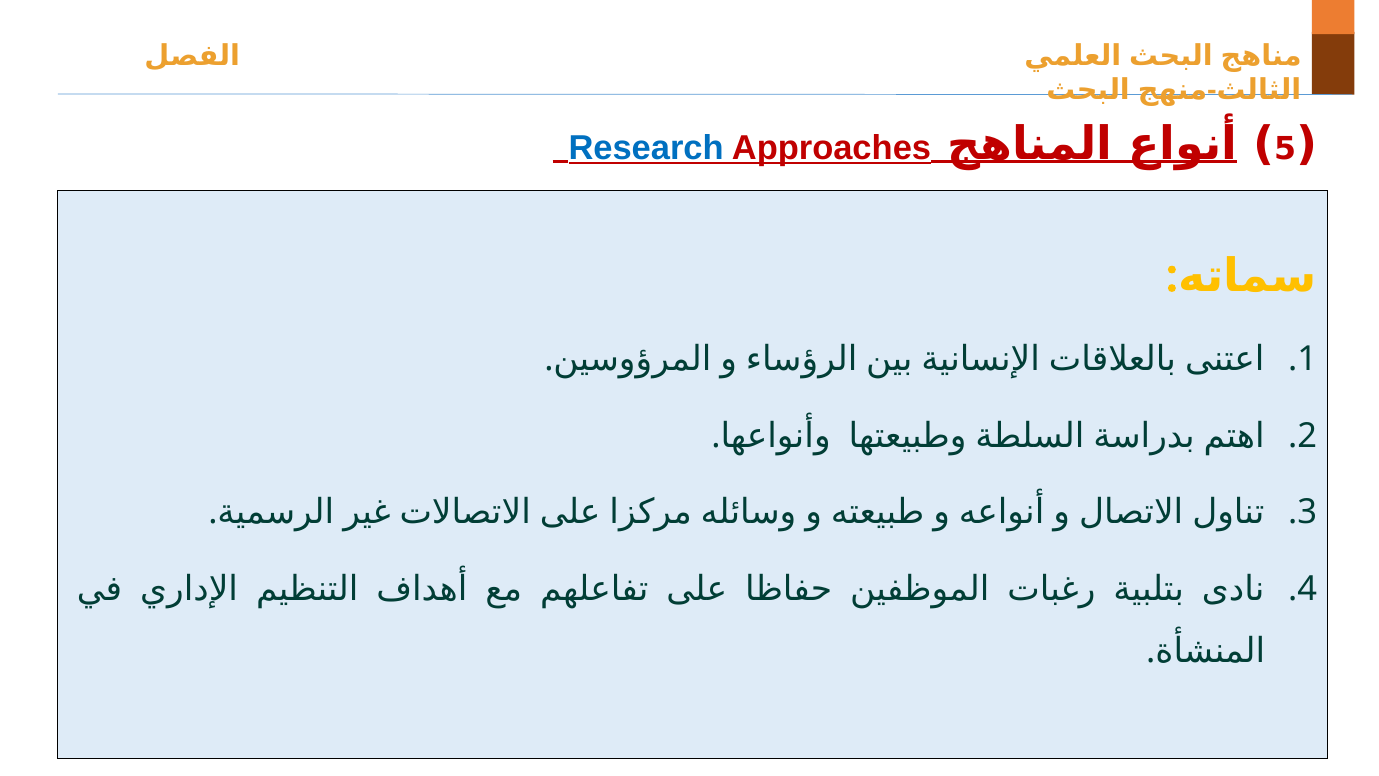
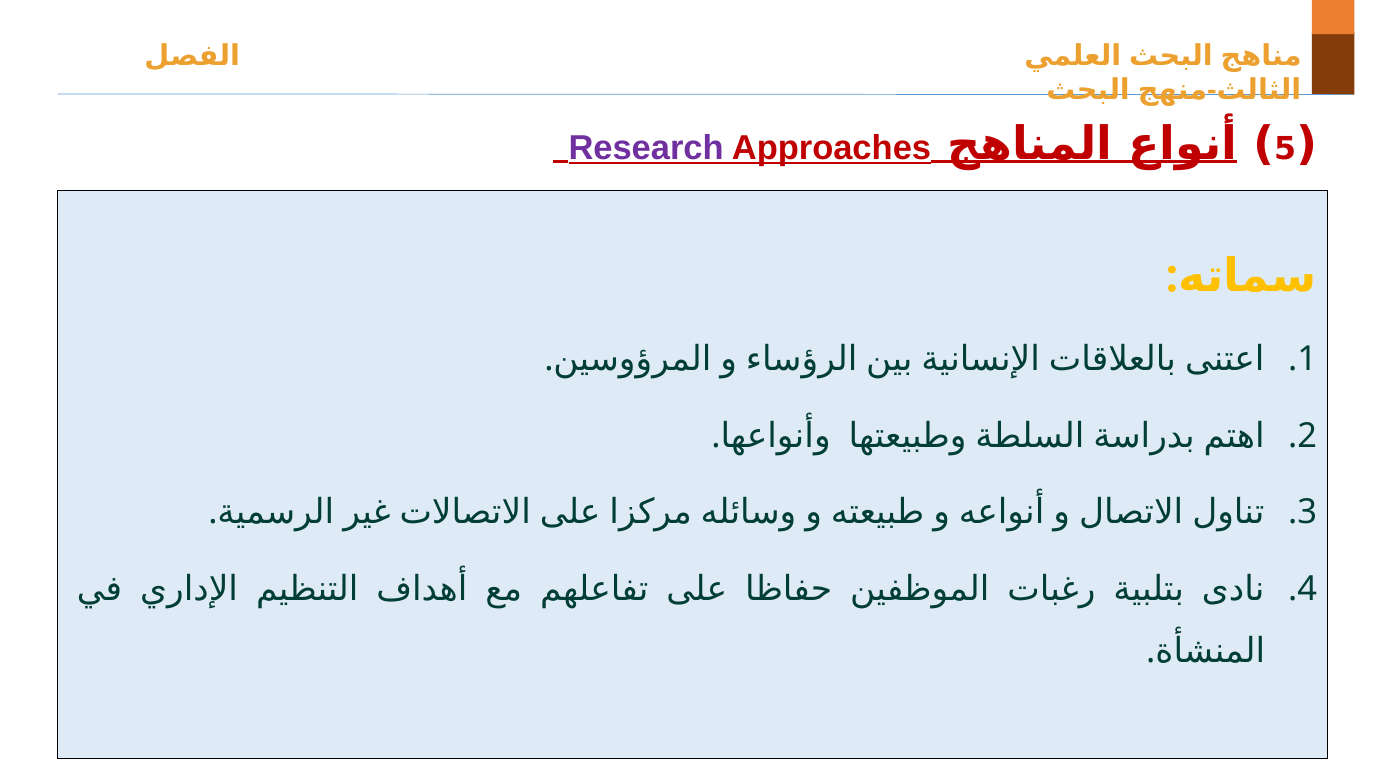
Research colour: blue -> purple
